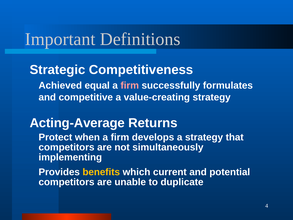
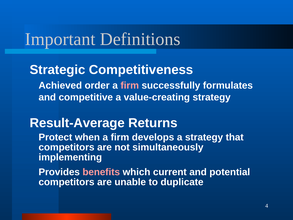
equal: equal -> order
Acting-Average: Acting-Average -> Result-Average
benefits colour: yellow -> pink
